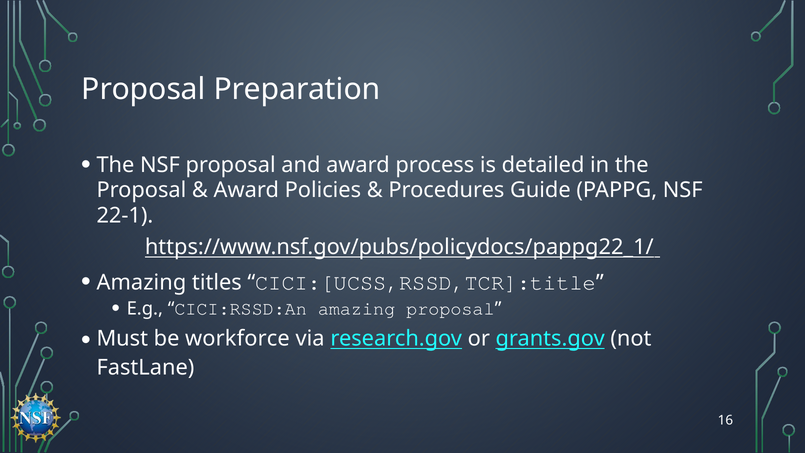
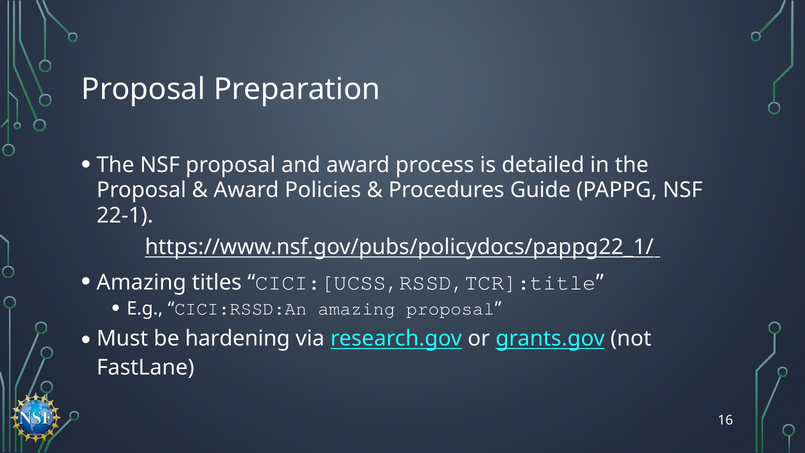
workforce: workforce -> hardening
